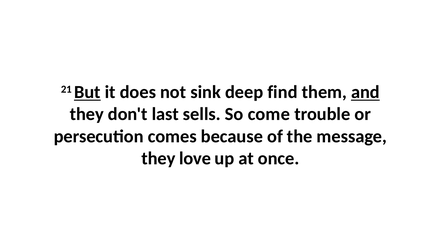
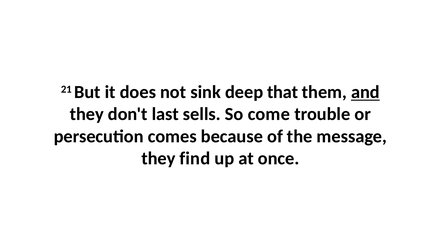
But underline: present -> none
find: find -> that
love: love -> find
